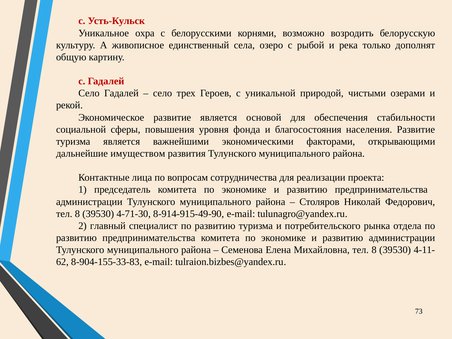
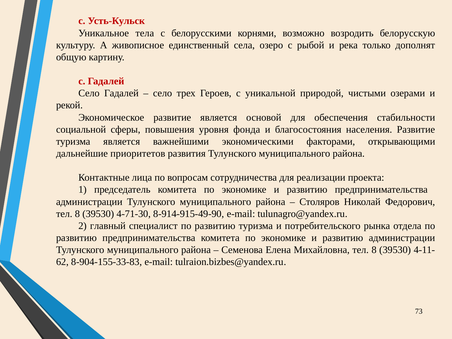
охра: охра -> тела
имуществом: имуществом -> приоритетов
